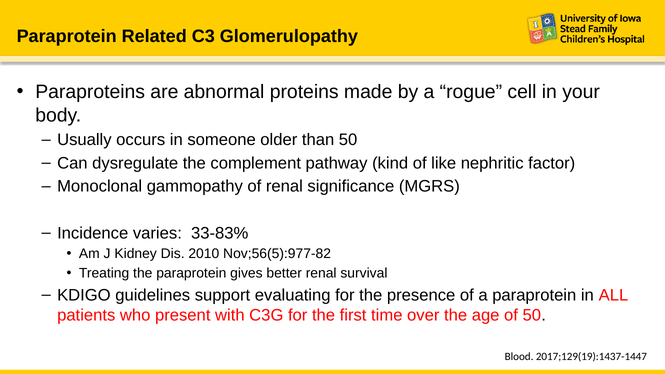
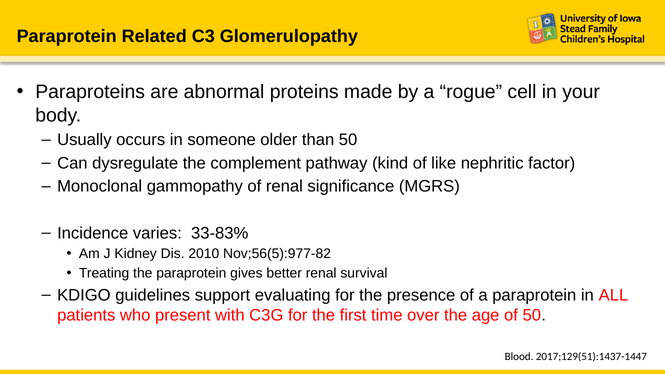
2017;129(19):1437-1447: 2017;129(19):1437-1447 -> 2017;129(51):1437-1447
